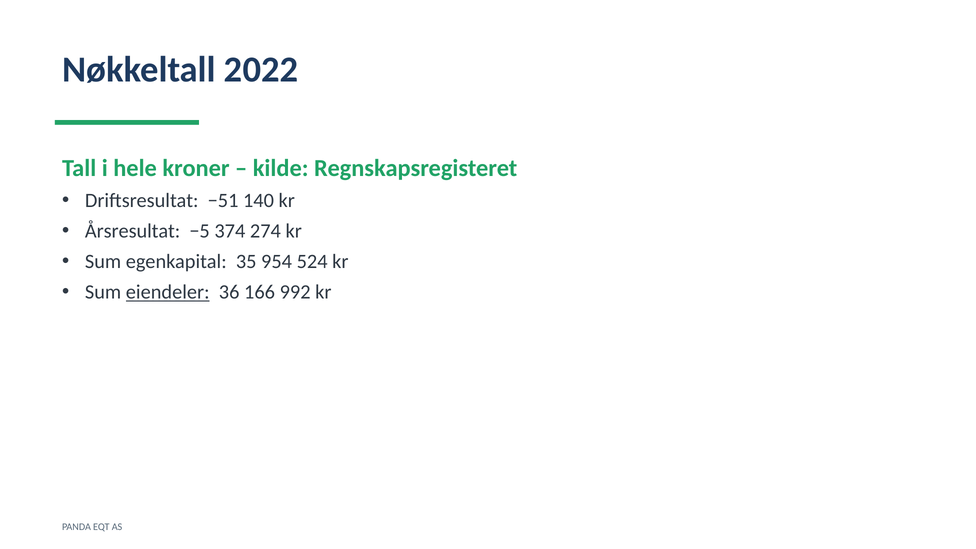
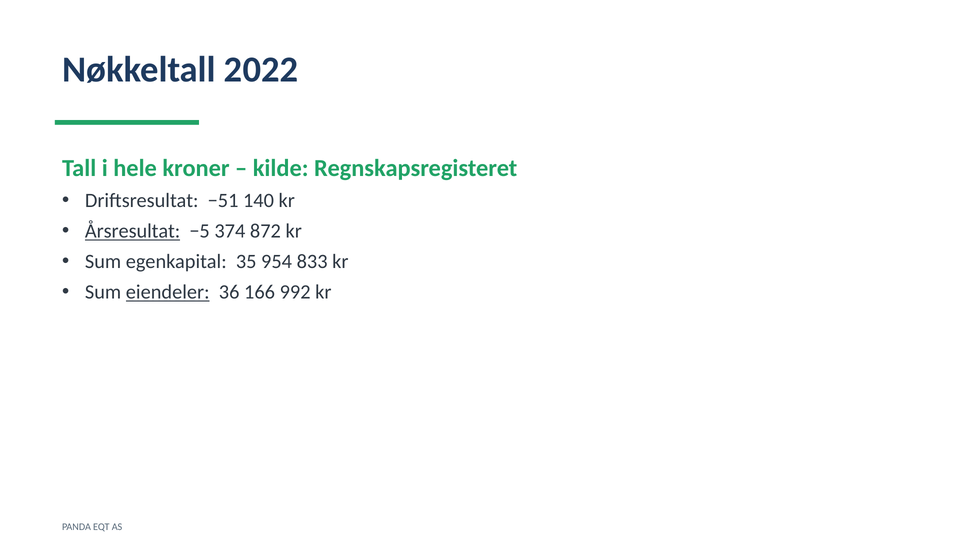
Årsresultat underline: none -> present
274: 274 -> 872
524: 524 -> 833
